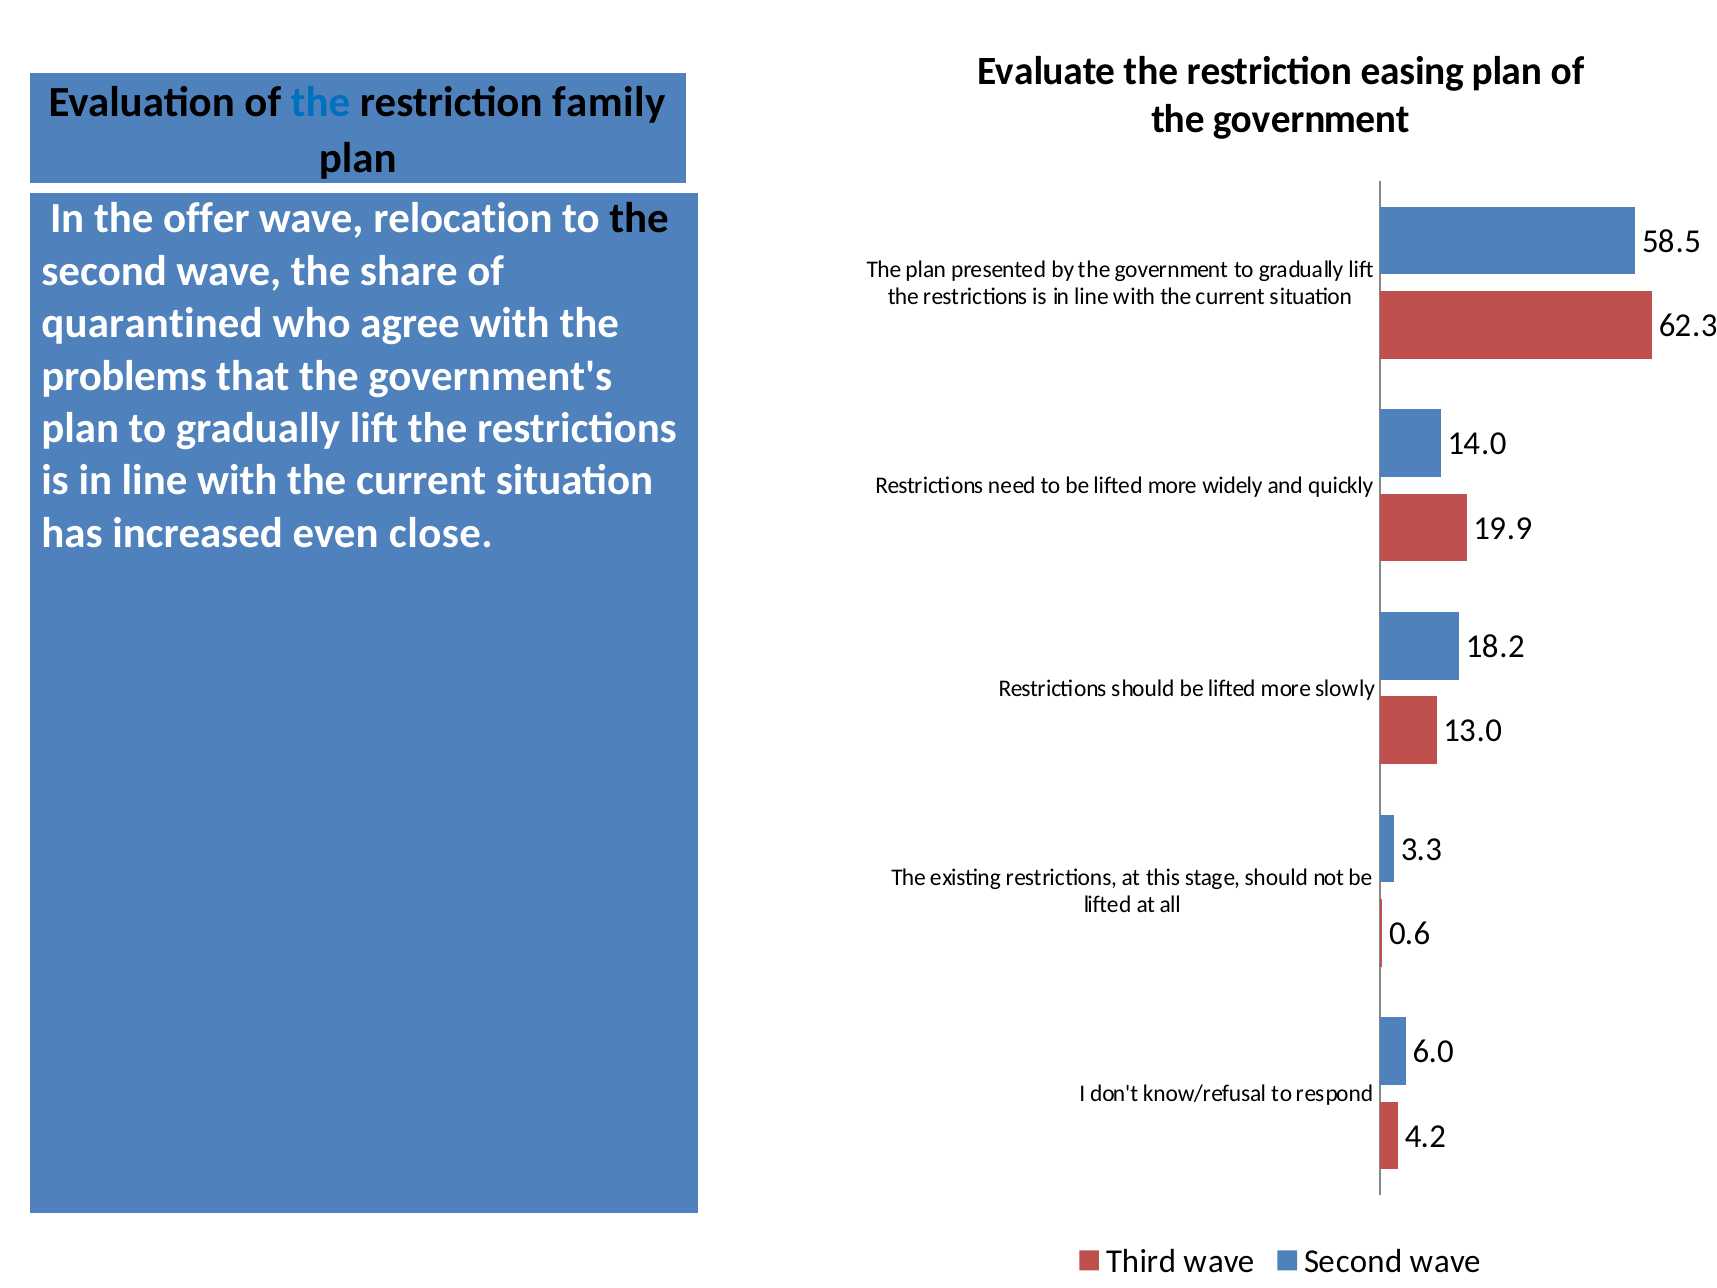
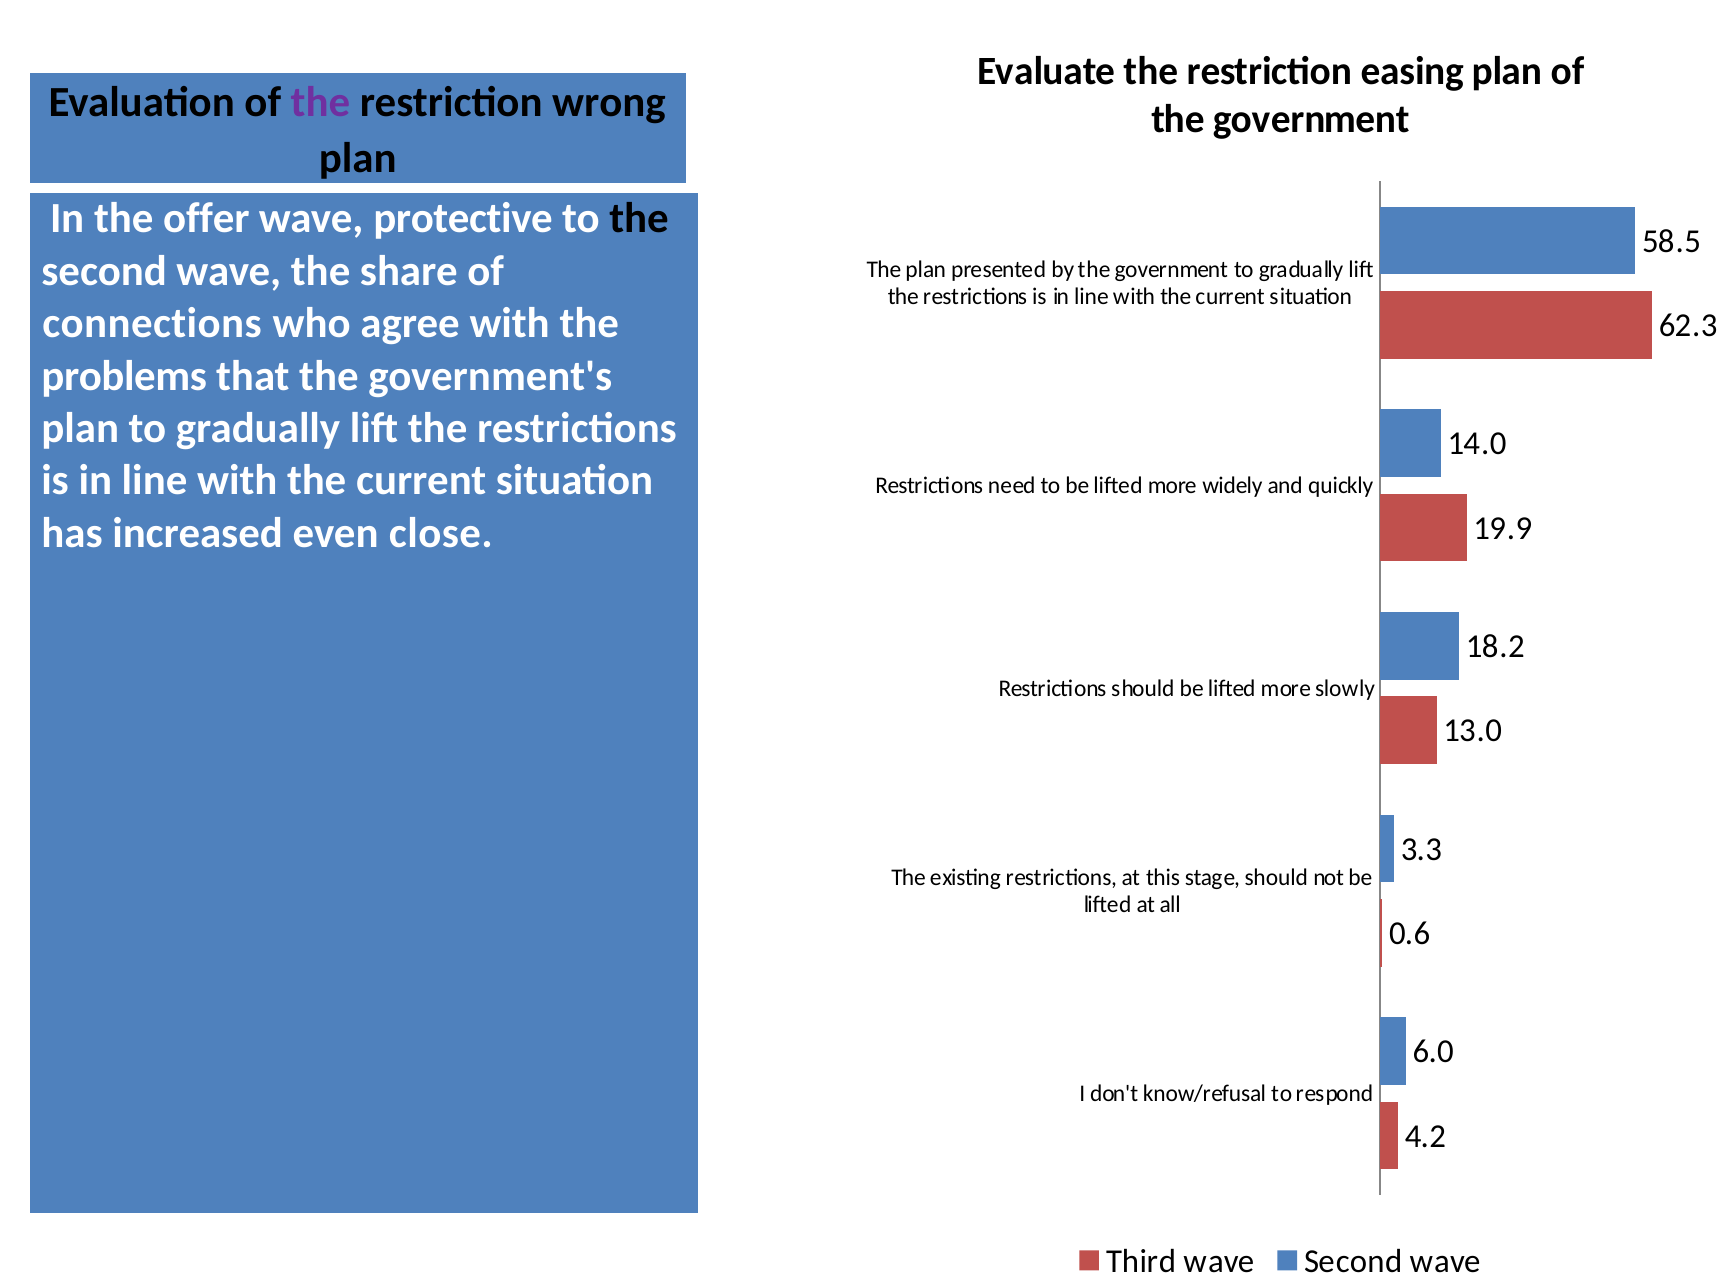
the at (320, 102) colour: blue -> purple
family: family -> wrong
relocation: relocation -> protective
quarantined: quarantined -> connections
